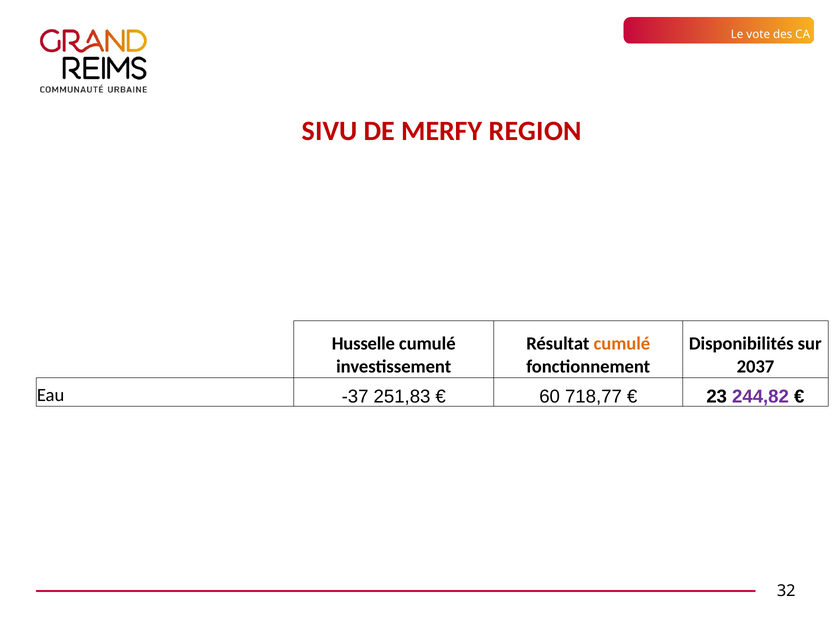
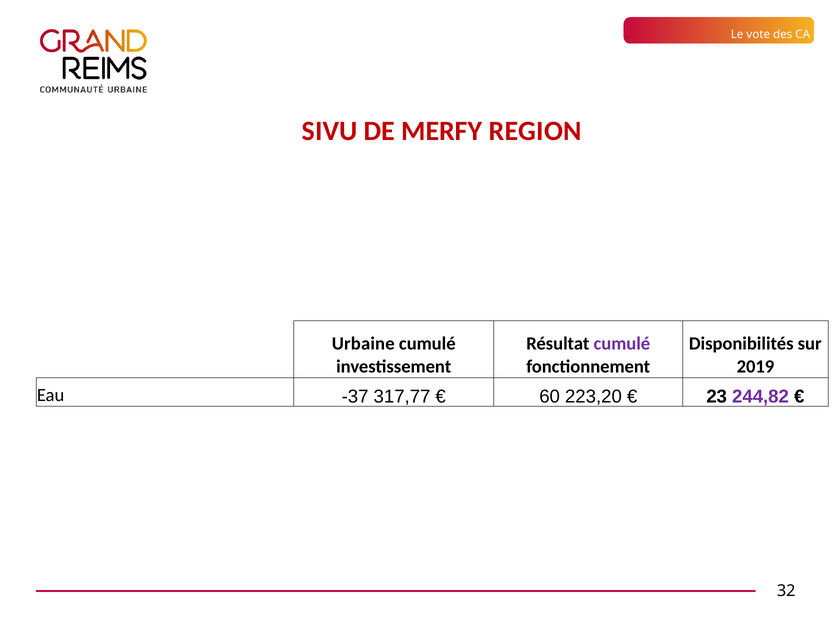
Husselle: Husselle -> Urbaine
cumulé at (622, 344) colour: orange -> purple
2037: 2037 -> 2019
251,83: 251,83 -> 317,77
718,77: 718,77 -> 223,20
